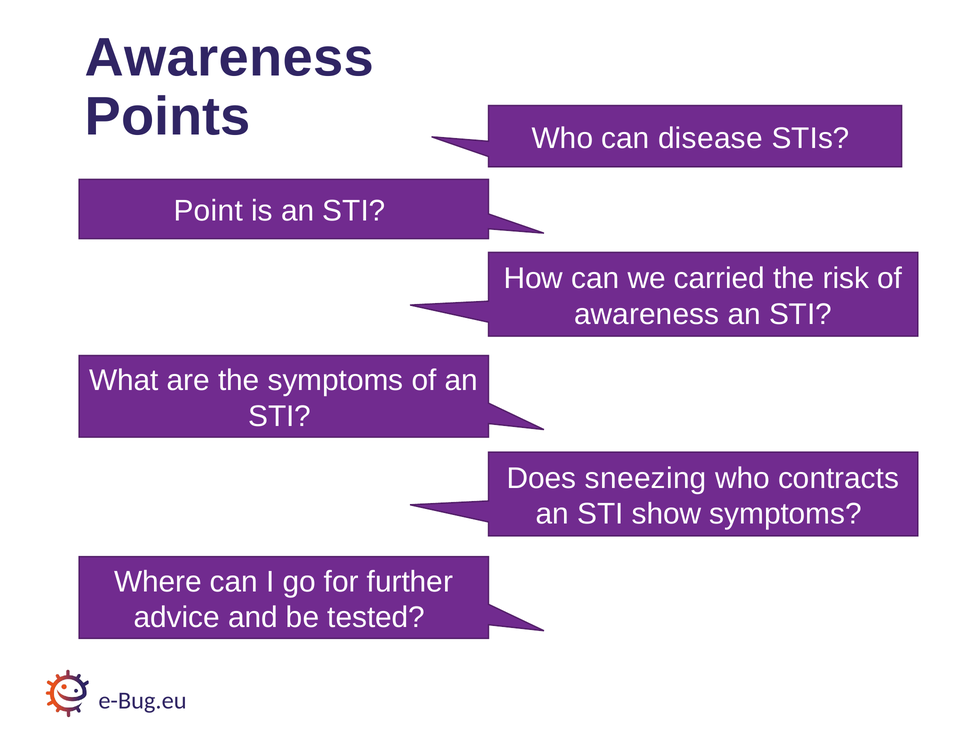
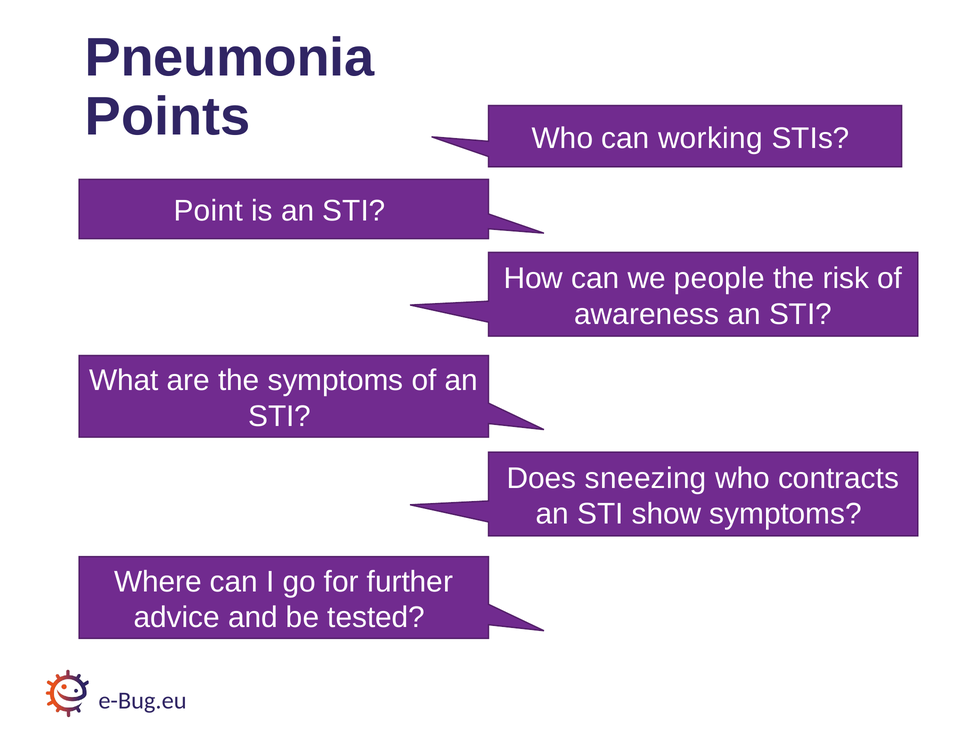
Awareness at (229, 58): Awareness -> Pneumonia
disease: disease -> working
carried: carried -> people
